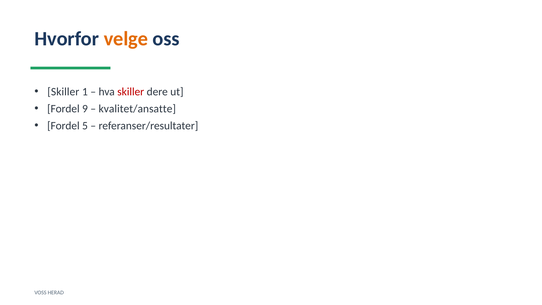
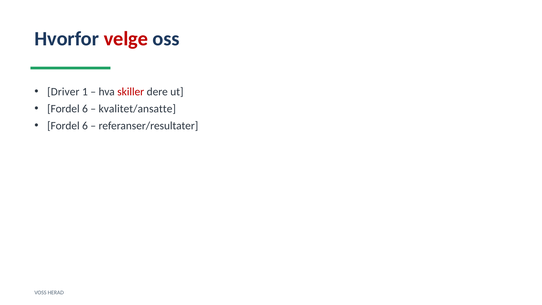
velge colour: orange -> red
Skiller at (63, 92): Skiller -> Driver
9 at (85, 109): 9 -> 6
5 at (85, 126): 5 -> 6
